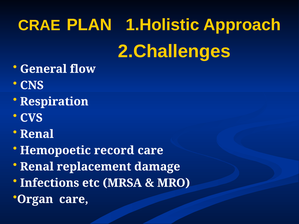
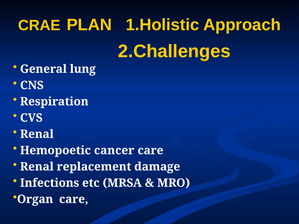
flow: flow -> lung
record: record -> cancer
